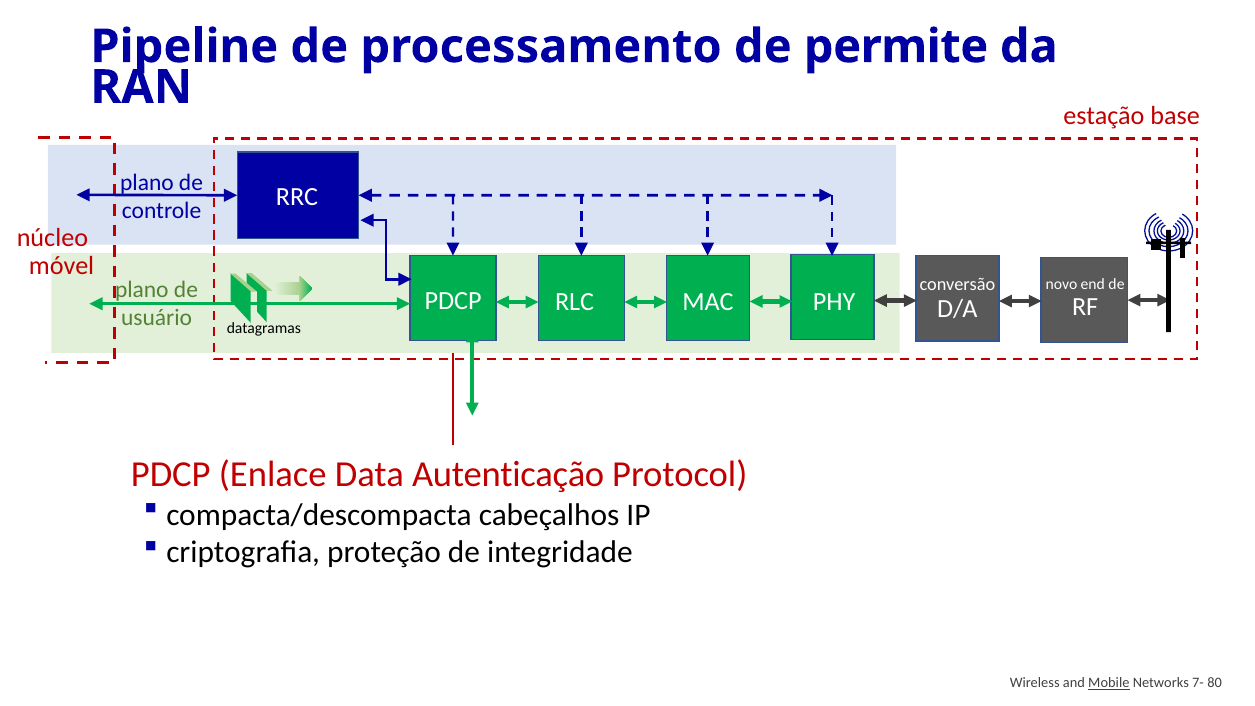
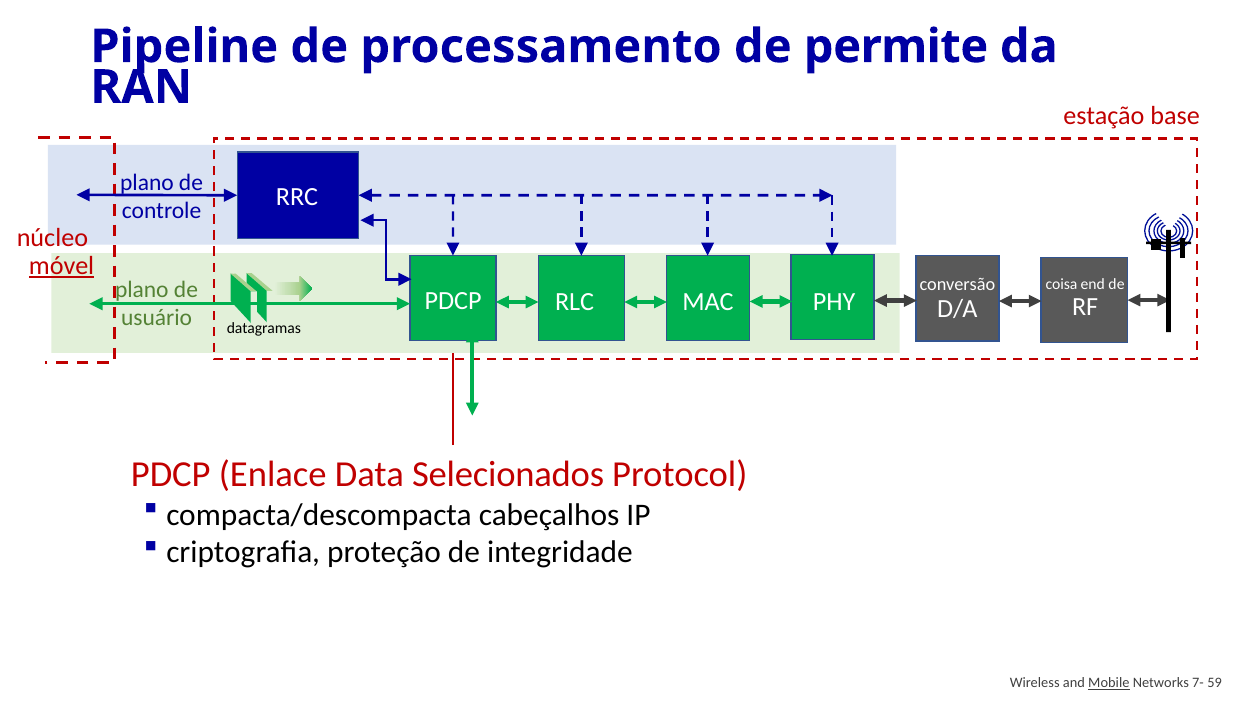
móvel underline: none -> present
novo: novo -> coisa
Autenticação: Autenticação -> Selecionados
80: 80 -> 59
